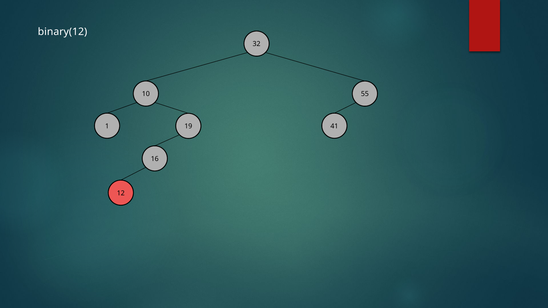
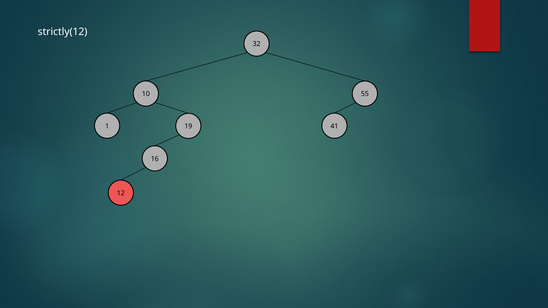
binary(12: binary(12 -> strictly(12
